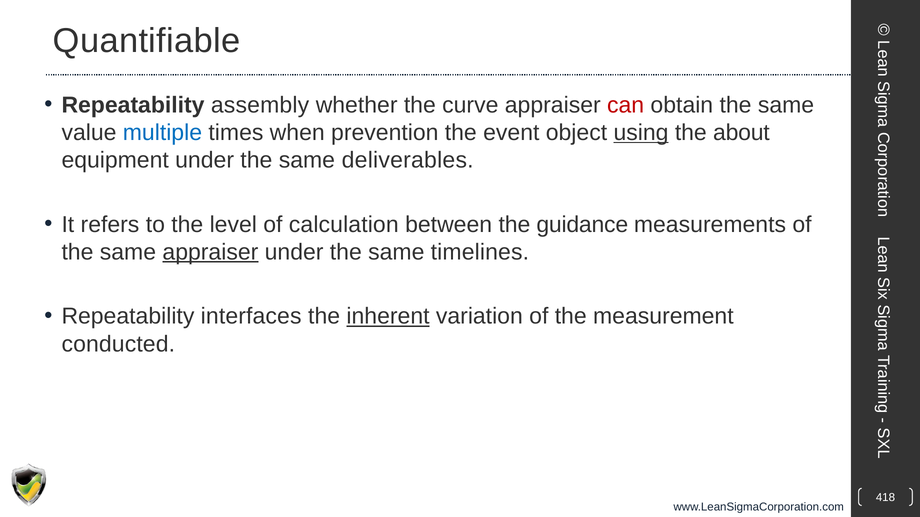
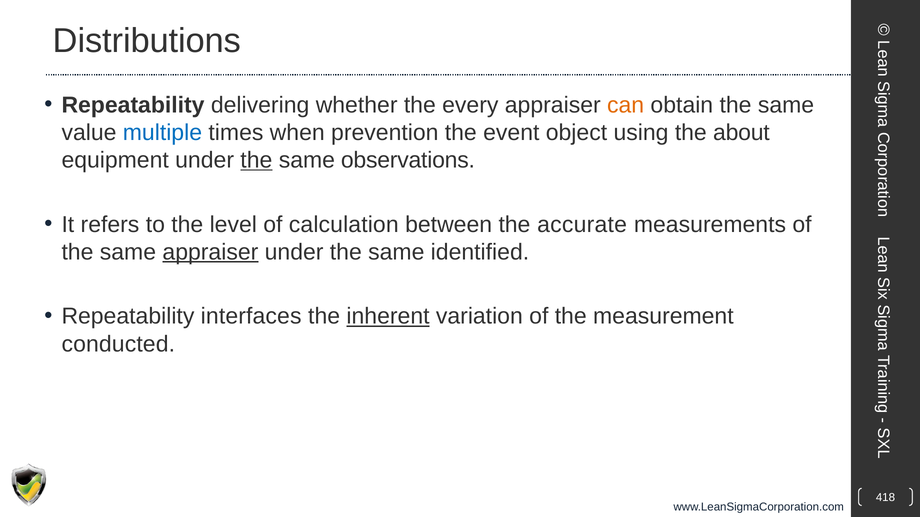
Quantifiable: Quantifiable -> Distributions
assembly: assembly -> delivering
curve: curve -> every
can colour: red -> orange
using underline: present -> none
the at (256, 160) underline: none -> present
deliverables: deliverables -> observations
guidance: guidance -> accurate
timelines: timelines -> identified
